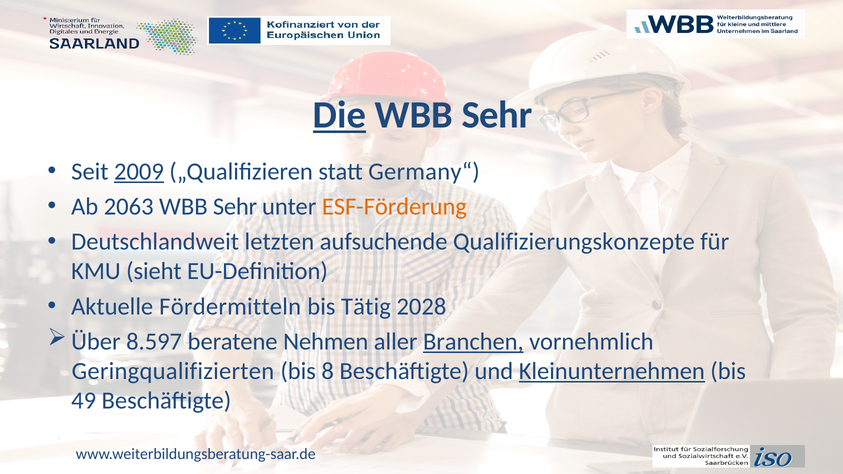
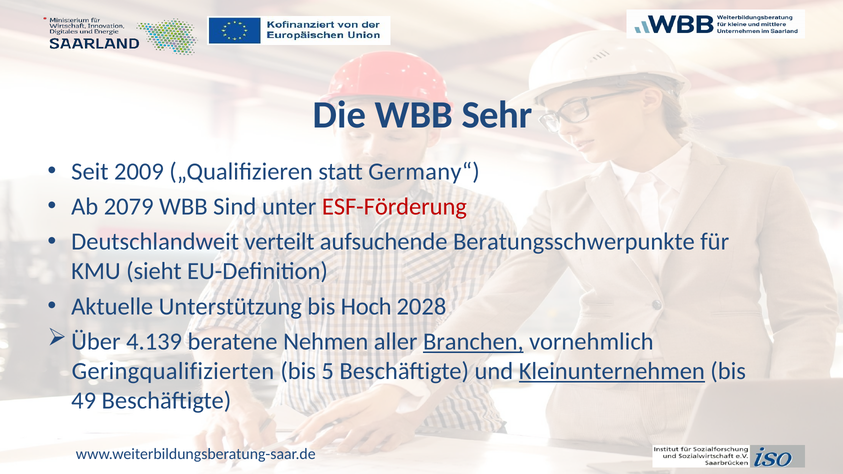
Die underline: present -> none
2009 underline: present -> none
2063: 2063 -> 2079
Sehr at (235, 207): Sehr -> Sind
ESF-Förderung colour: orange -> red
letzten: letzten -> verteilt
Qualifizierungskonzepte: Qualifizierungskonzepte -> Beratungsschwerpunkte
Fördermitteln: Fördermitteln -> Unterstützung
Tätig: Tätig -> Hoch
8.597: 8.597 -> 4.139
8: 8 -> 5
